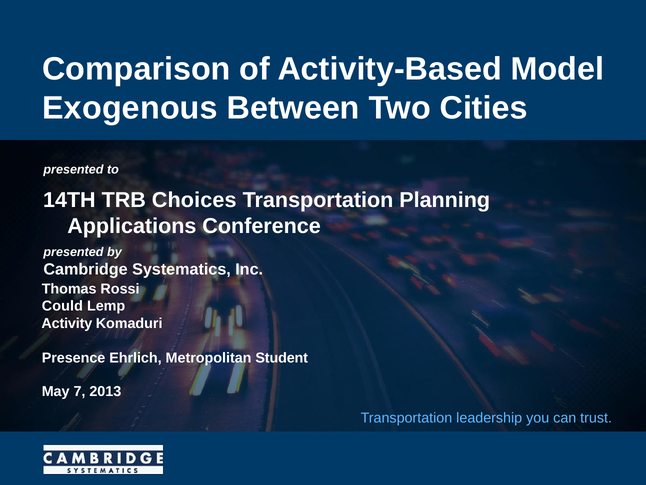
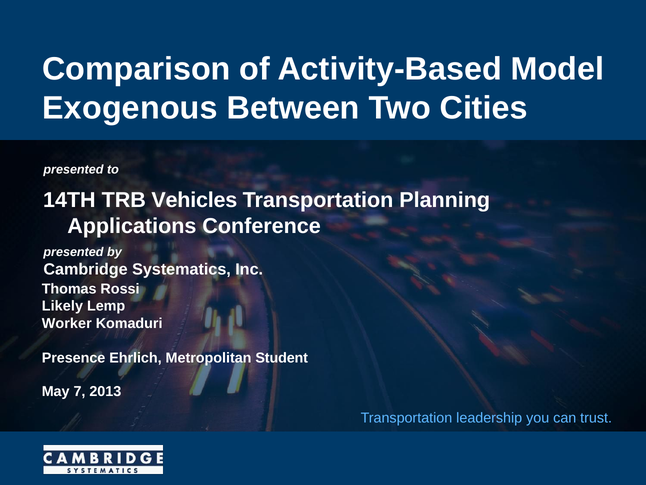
Choices: Choices -> Vehicles
Could: Could -> Likely
Activity: Activity -> Worker
